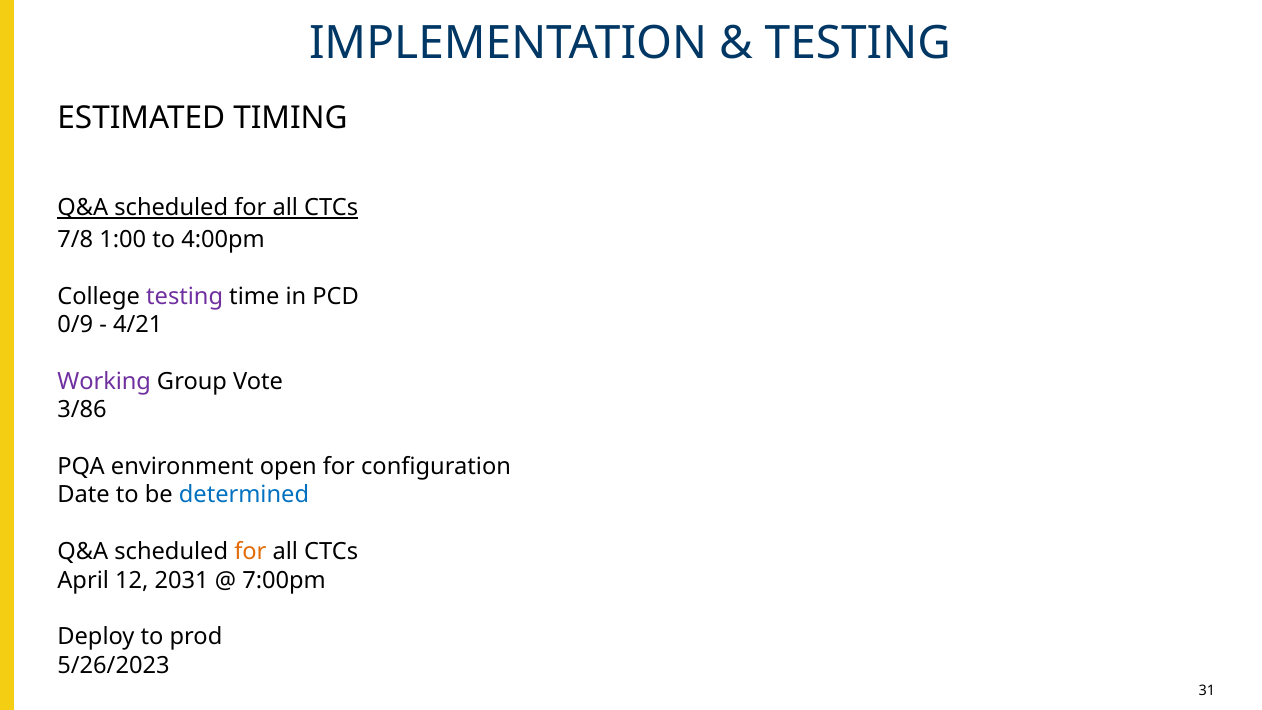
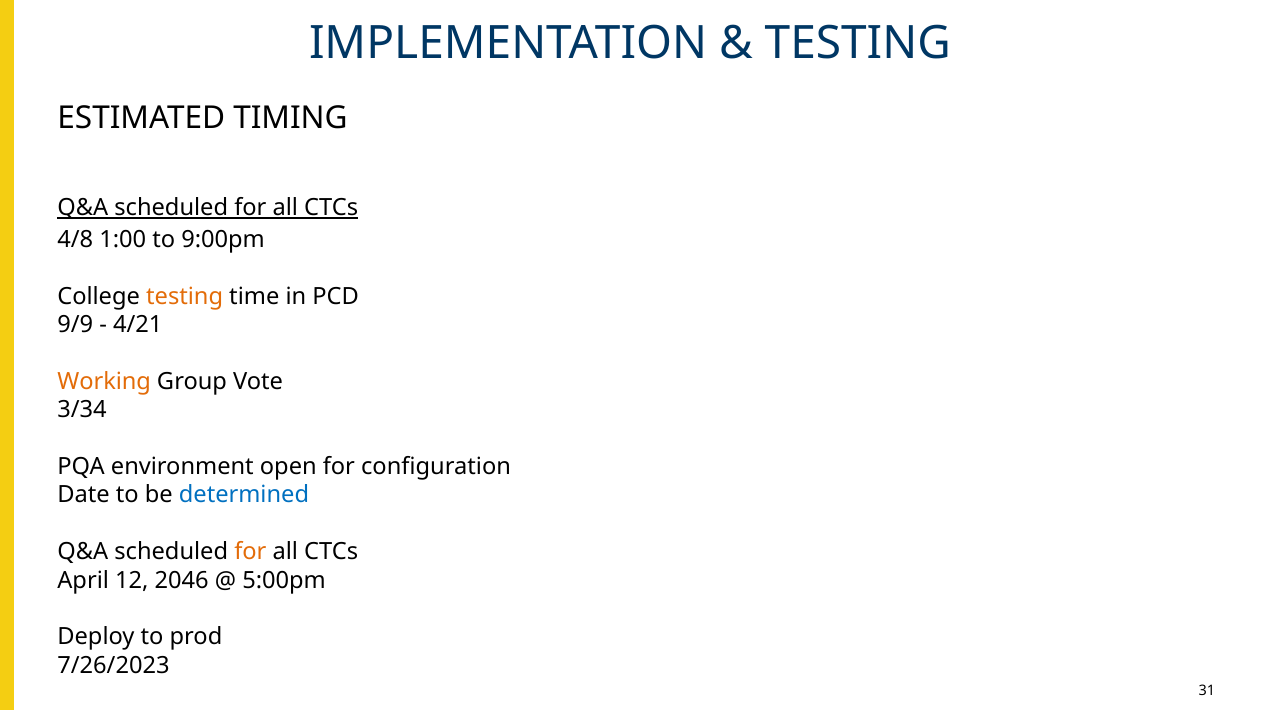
7/8: 7/8 -> 4/8
4:00pm: 4:00pm -> 9:00pm
testing at (185, 296) colour: purple -> orange
0/9: 0/9 -> 9/9
Working colour: purple -> orange
3/86: 3/86 -> 3/34
2031: 2031 -> 2046
7:00pm: 7:00pm -> 5:00pm
5/26/2023: 5/26/2023 -> 7/26/2023
